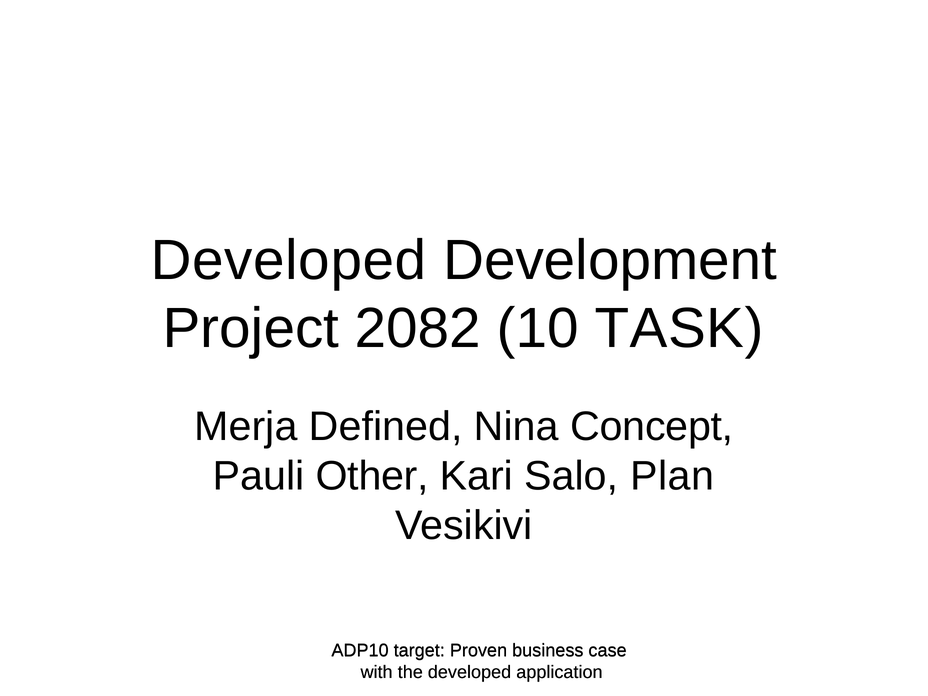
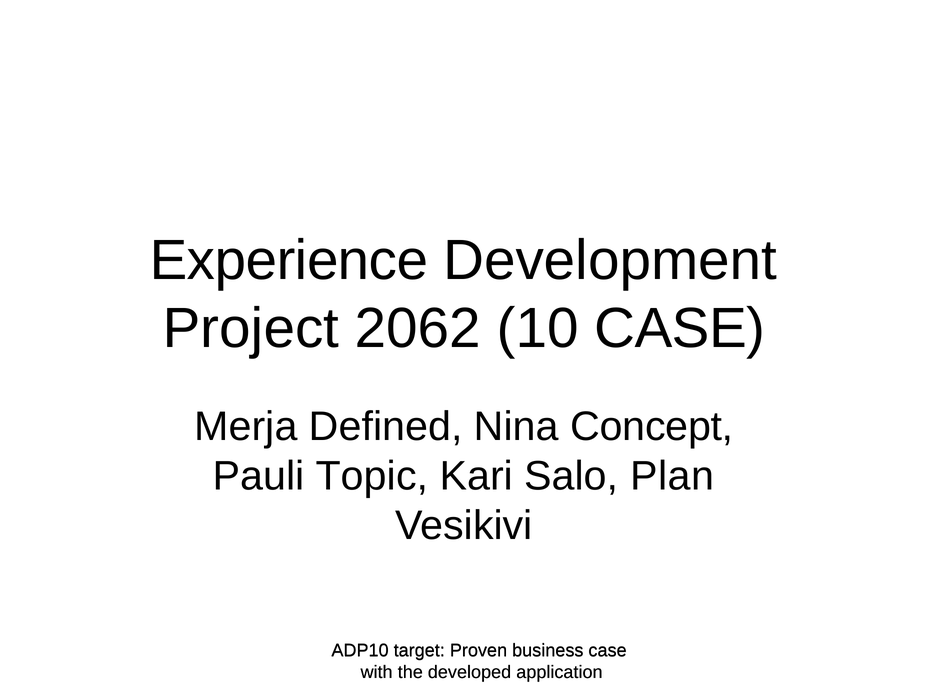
Developed at (288, 261): Developed -> Experience
2082: 2082 -> 2062
10 TASK: TASK -> CASE
Other: Other -> Topic
